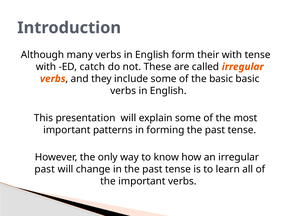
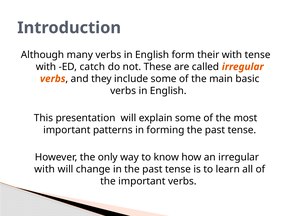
the basic: basic -> main
past at (45, 169): past -> with
